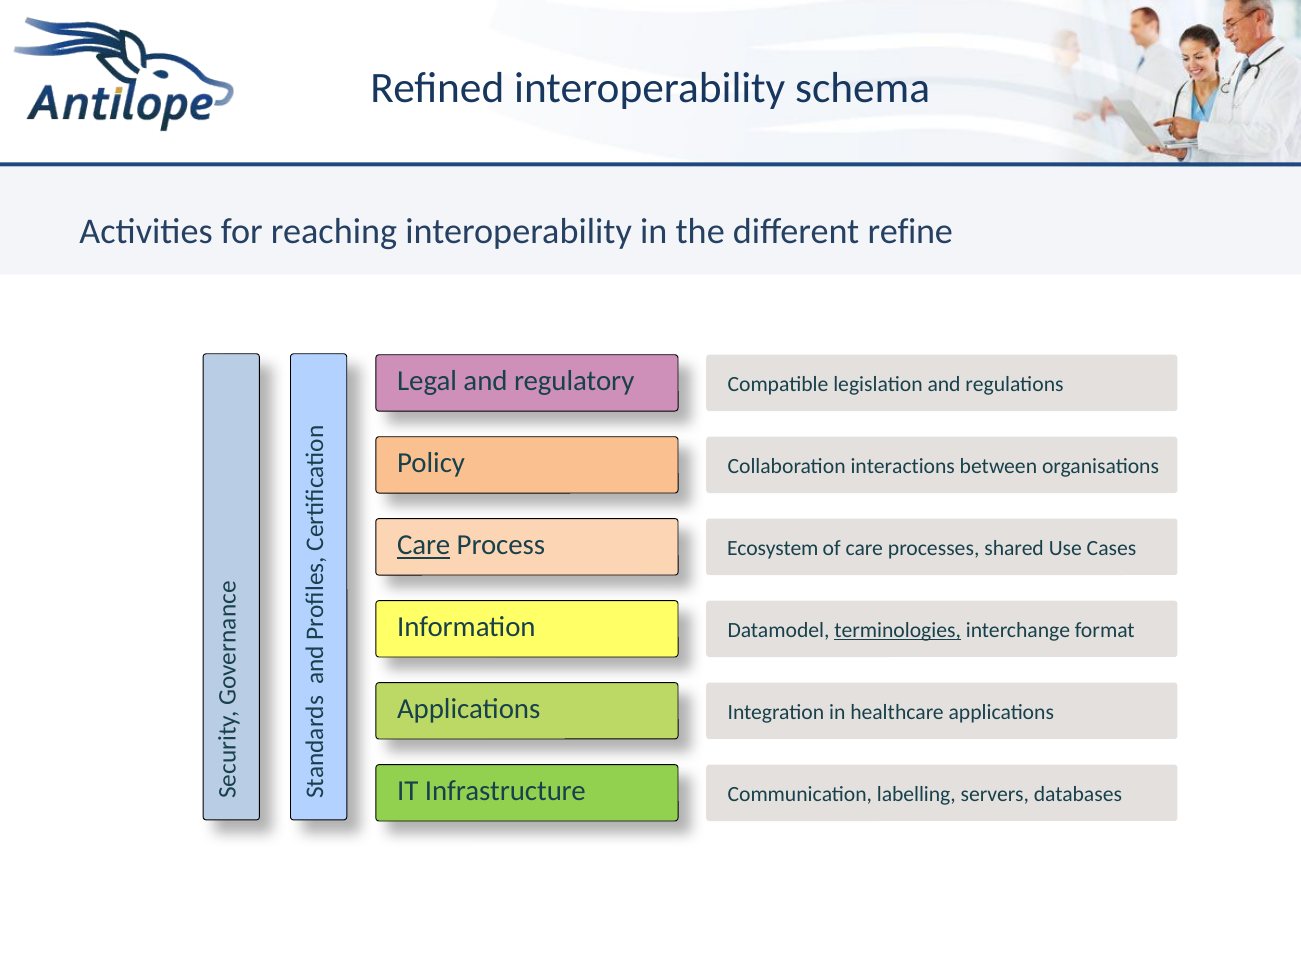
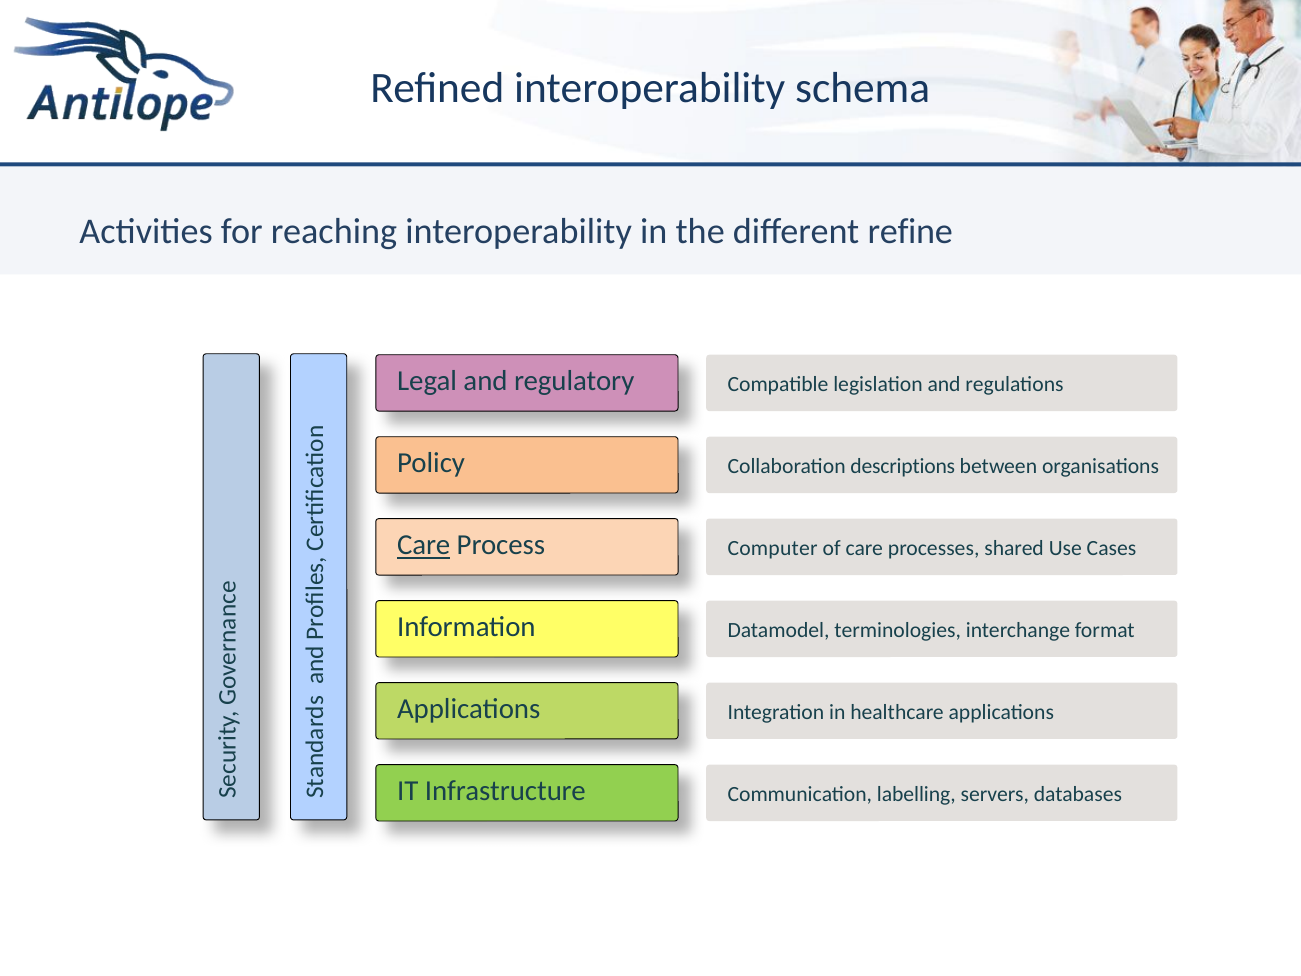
interactions: interactions -> descriptions
Ecosystem: Ecosystem -> Computer
terminologies underline: present -> none
